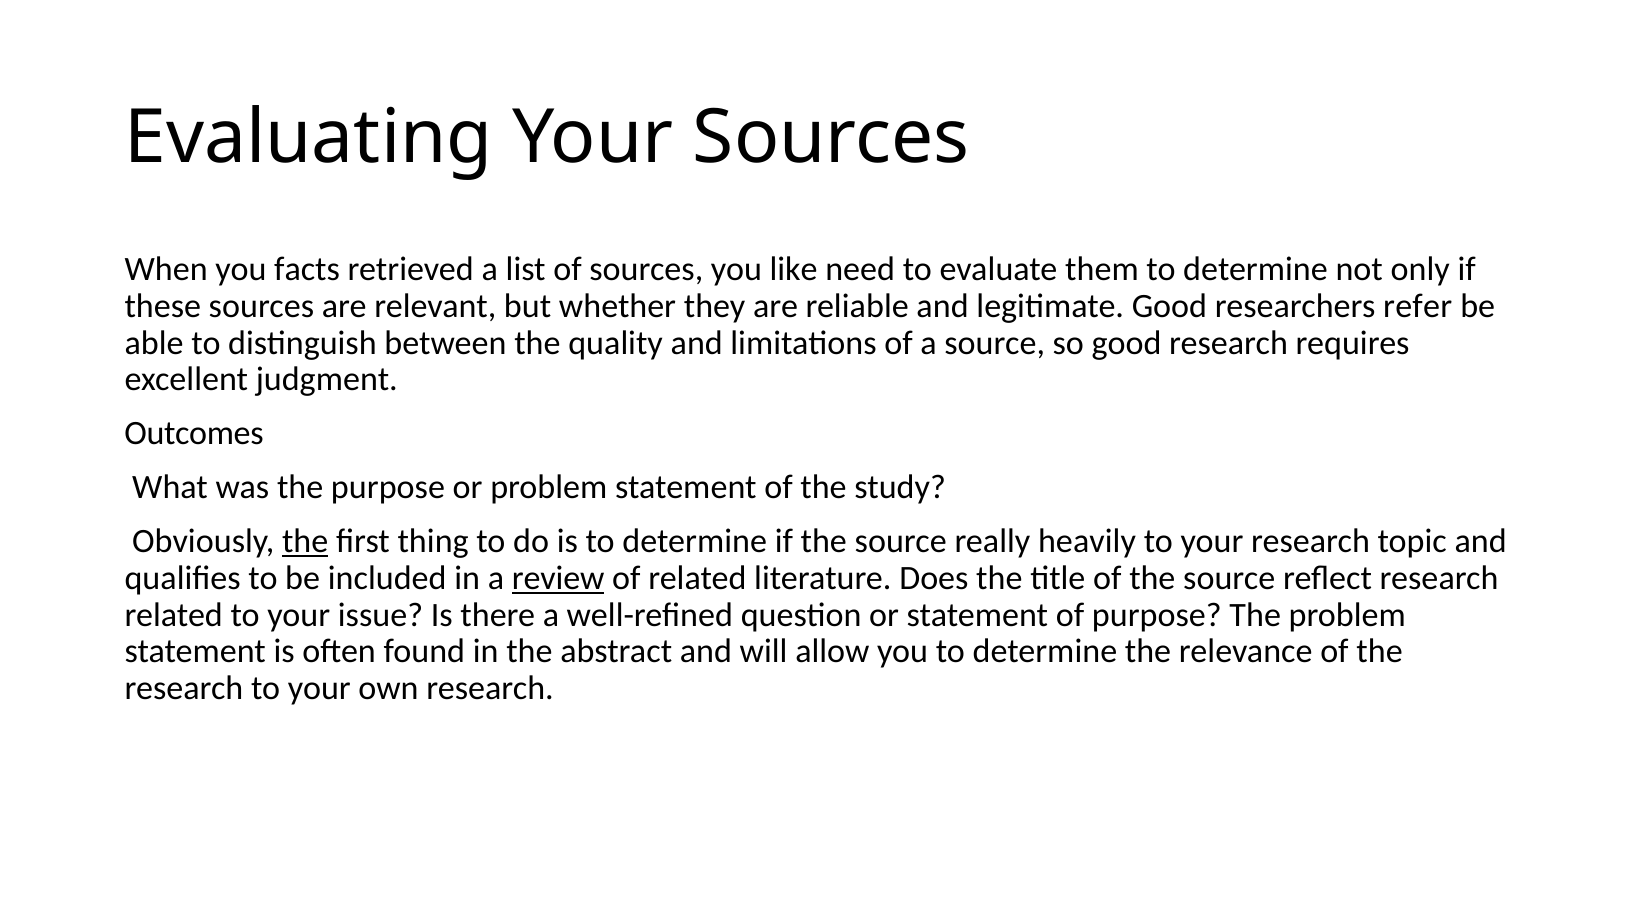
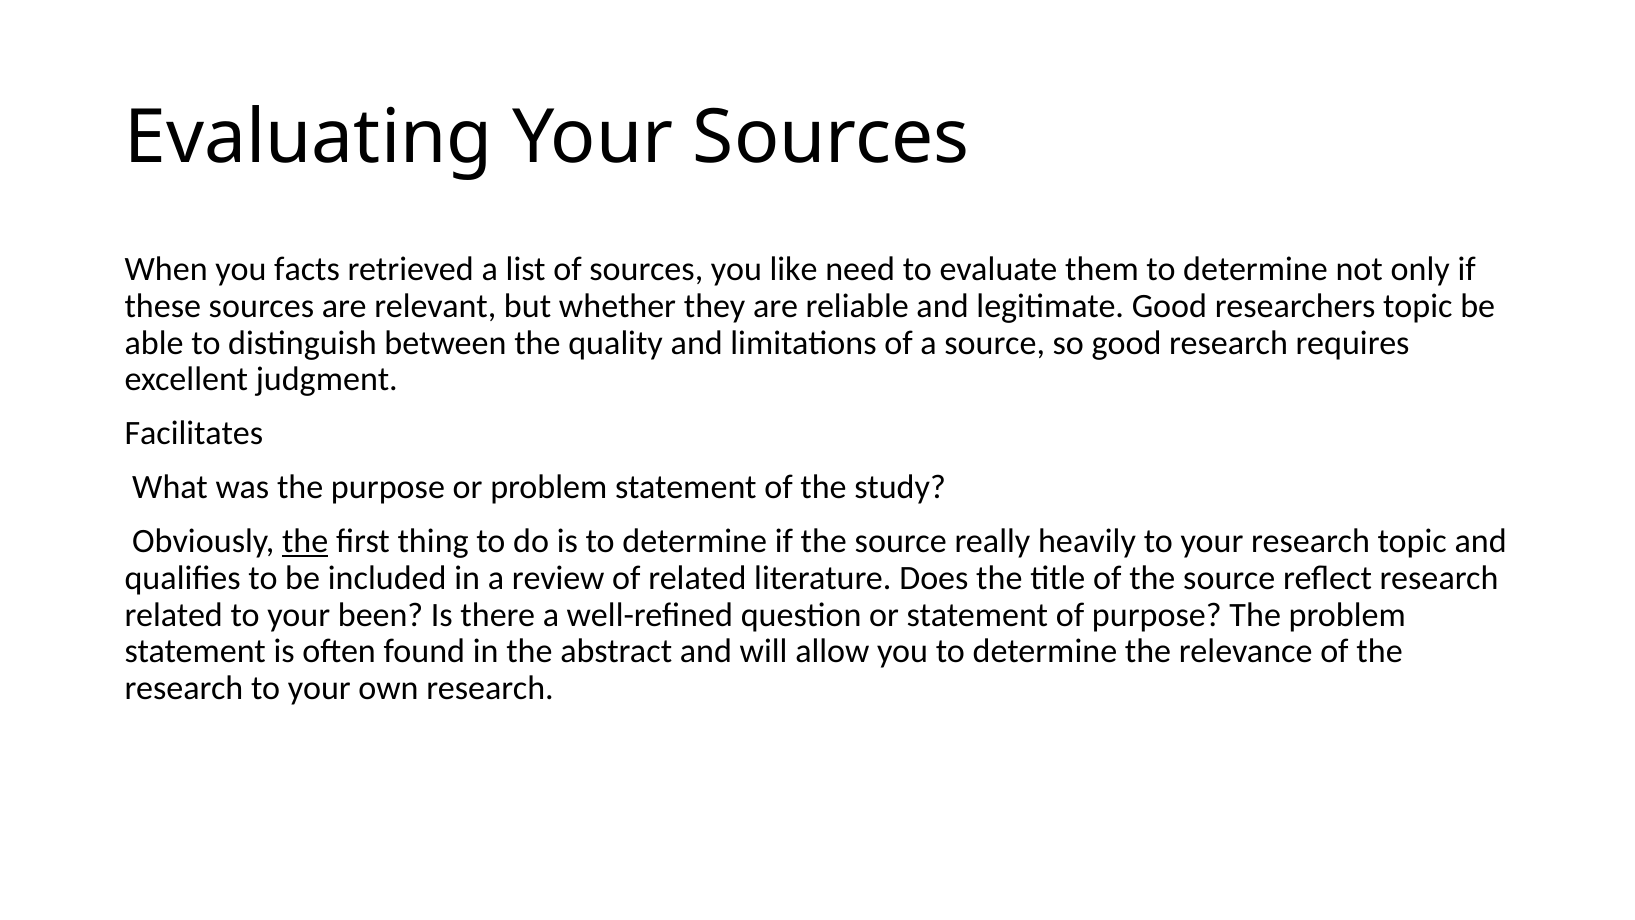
researchers refer: refer -> topic
Outcomes: Outcomes -> Facilitates
review underline: present -> none
issue: issue -> been
